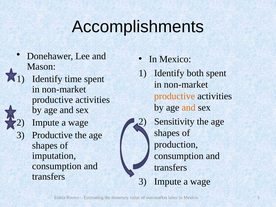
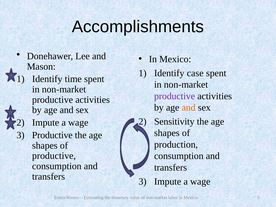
both: both -> case
productive at (175, 96) colour: orange -> purple
imputation at (54, 156): imputation -> productive
